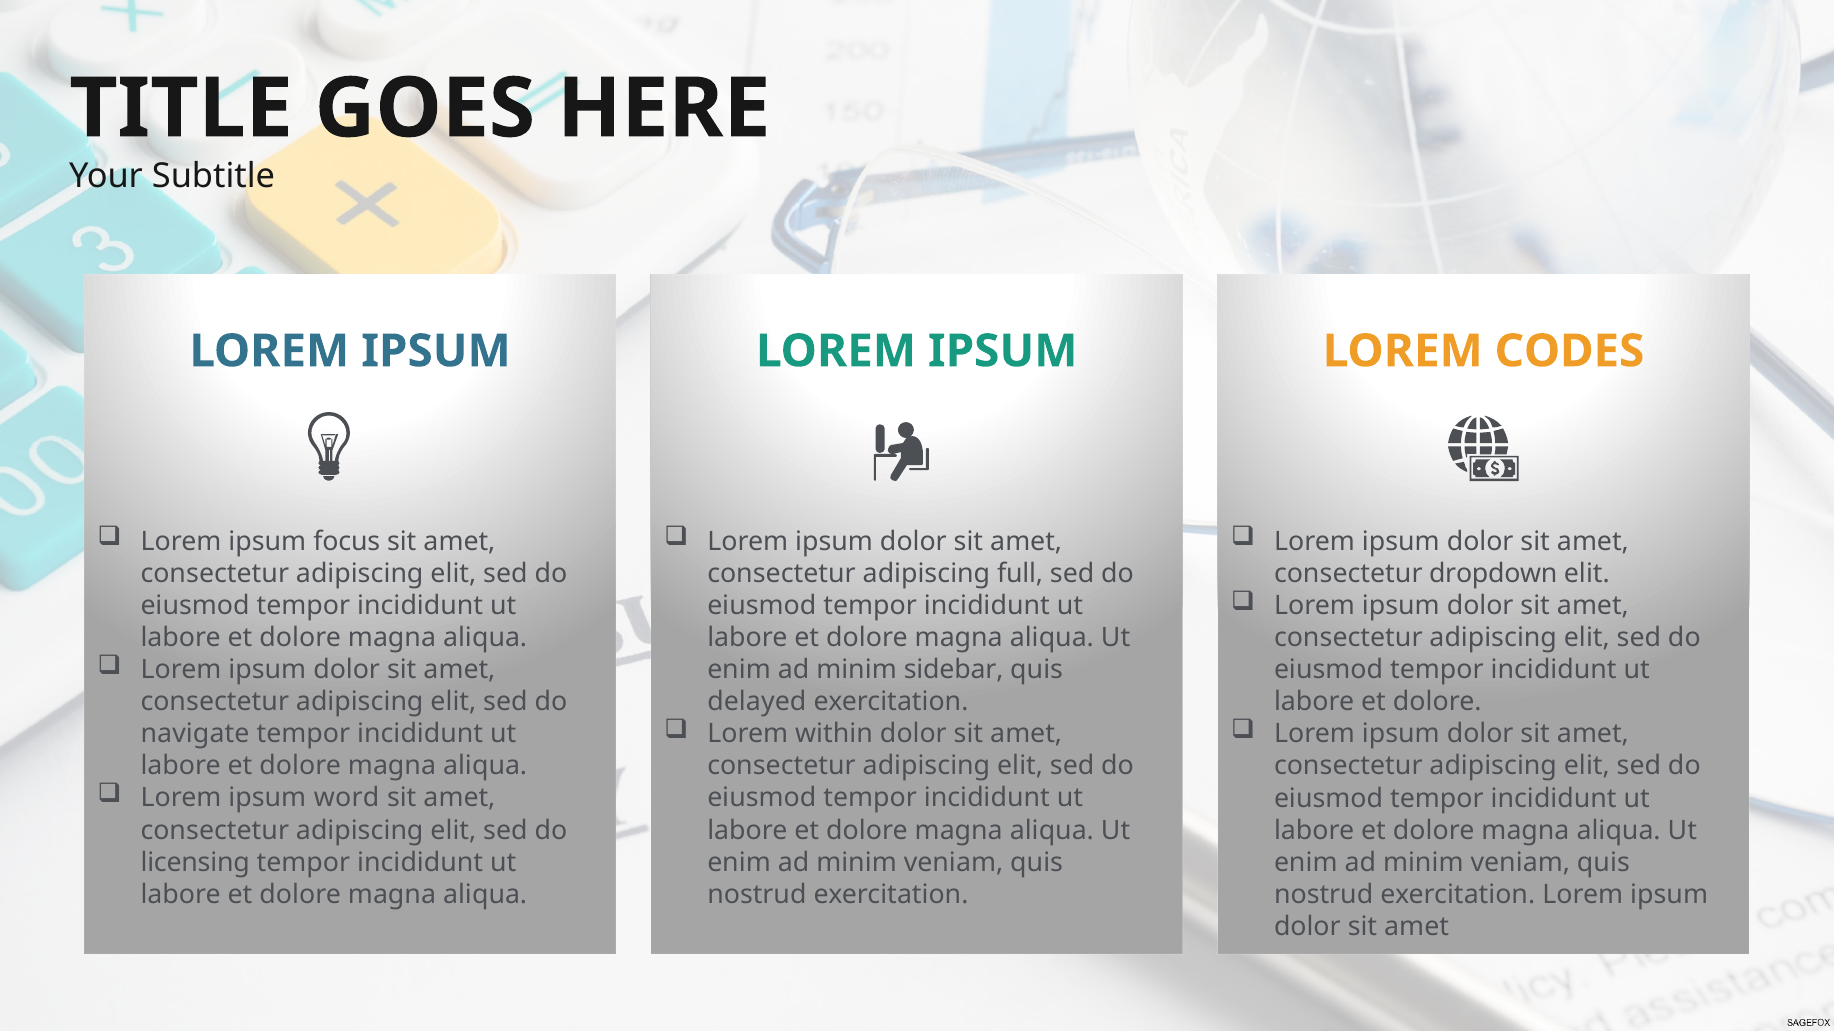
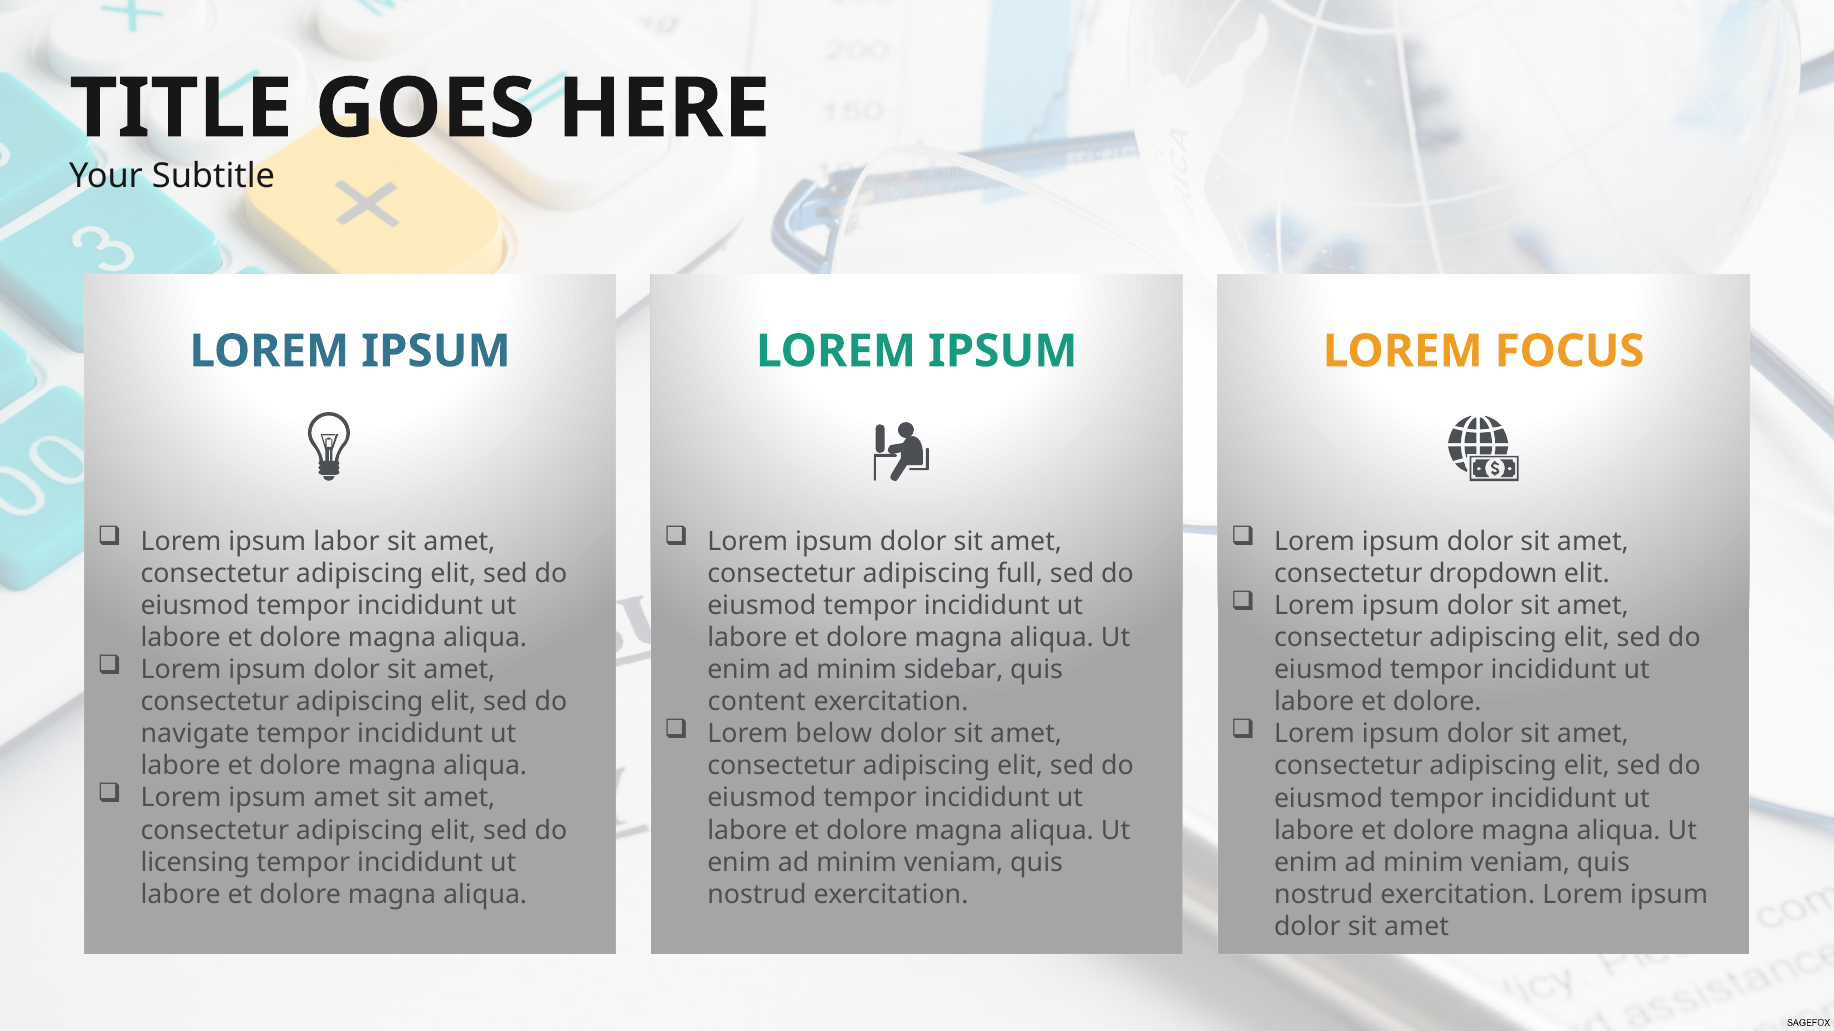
CODES: CODES -> FOCUS
focus: focus -> labor
delayed: delayed -> content
within: within -> below
ipsum word: word -> amet
